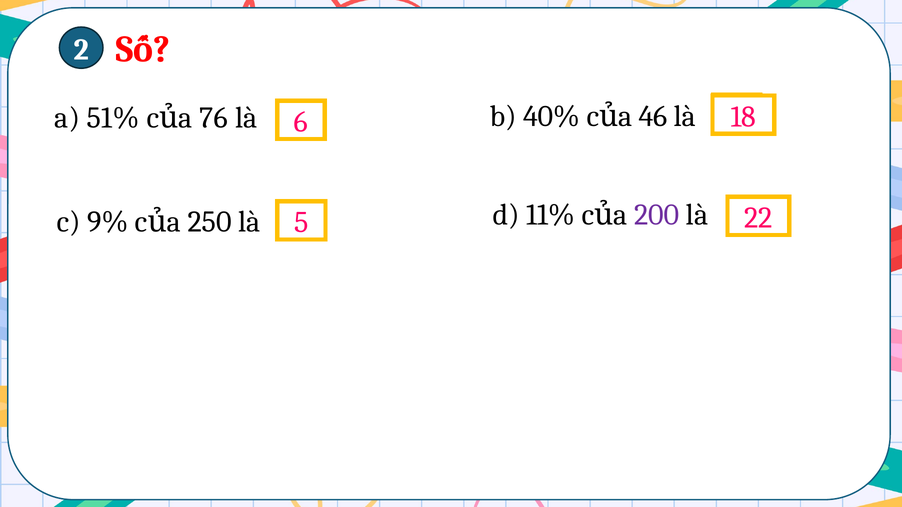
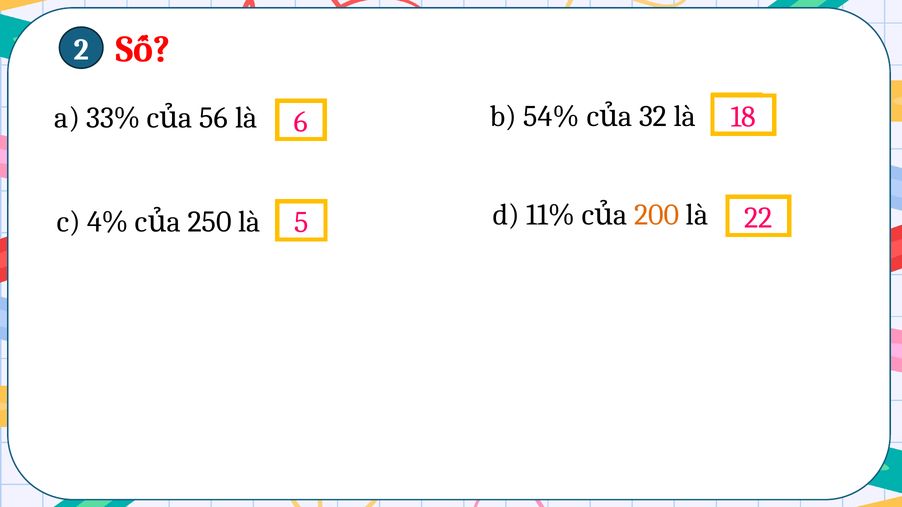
40%: 40% -> 54%
46: 46 -> 32
51%: 51% -> 33%
76: 76 -> 56
200 colour: purple -> orange
9%: 9% -> 4%
